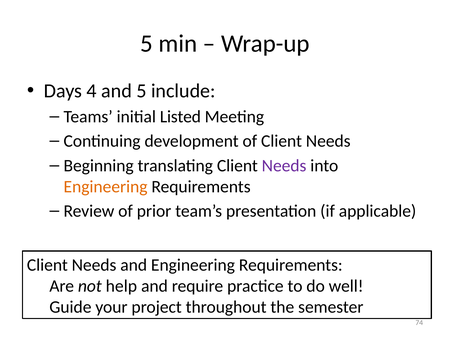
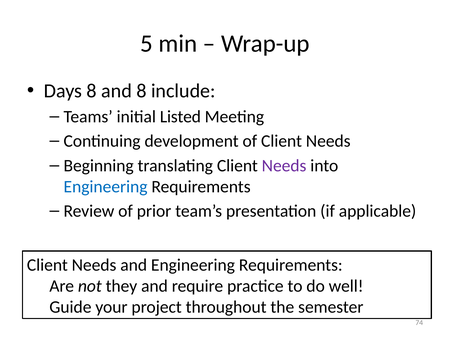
Days 4: 4 -> 8
and 5: 5 -> 8
Engineering at (106, 186) colour: orange -> blue
help: help -> they
